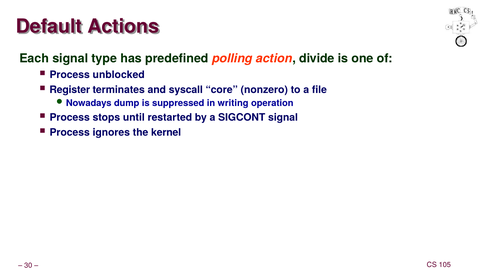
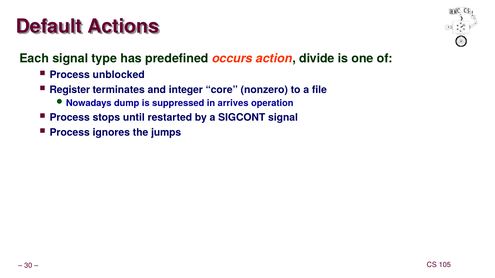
polling: polling -> occurs
syscall: syscall -> integer
writing: writing -> arrives
kernel: kernel -> jumps
